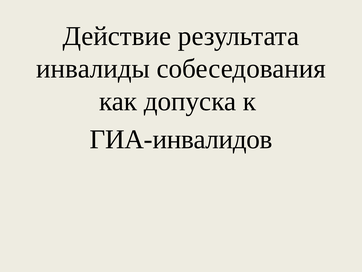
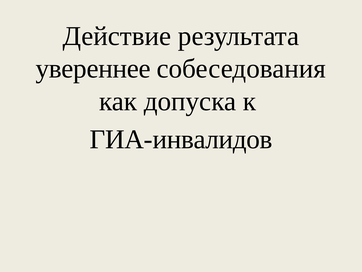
инвалиды: инвалиды -> увереннее
